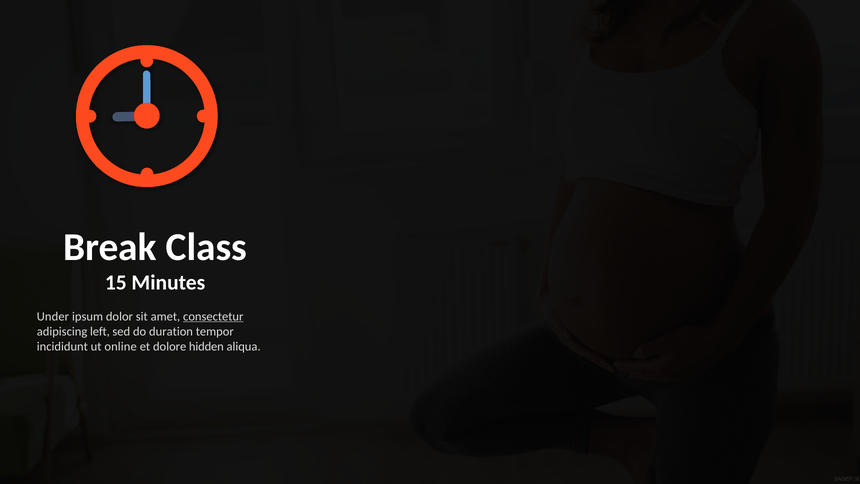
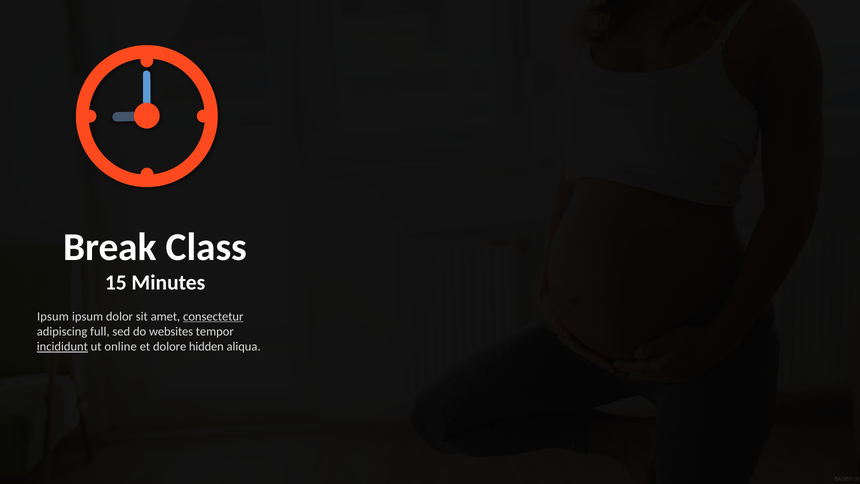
Under at (53, 316): Under -> Ipsum
left: left -> full
duration: duration -> websites
incididunt underline: none -> present
